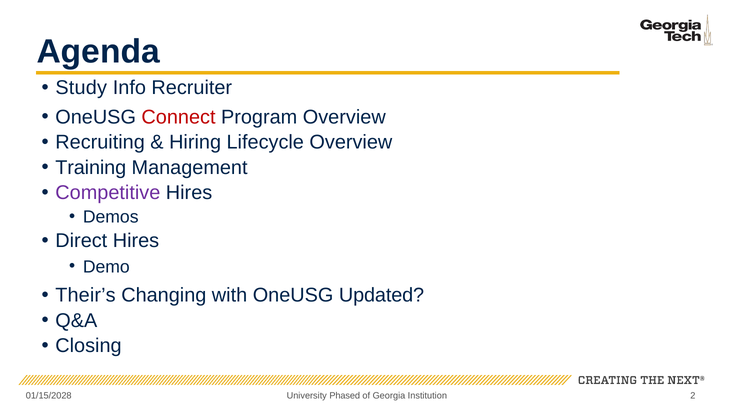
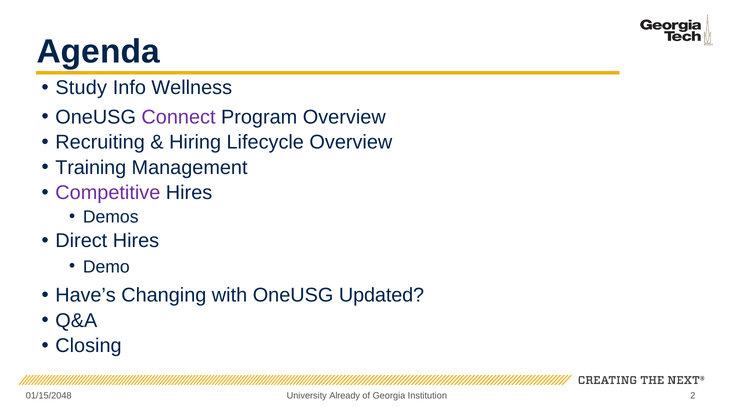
Recruiter: Recruiter -> Wellness
Connect colour: red -> purple
Their’s: Their’s -> Have’s
01/15/2028: 01/15/2028 -> 01/15/2048
Phased: Phased -> Already
